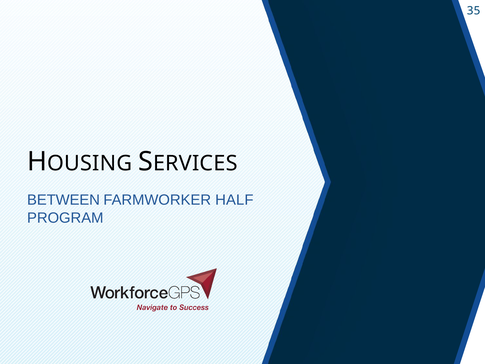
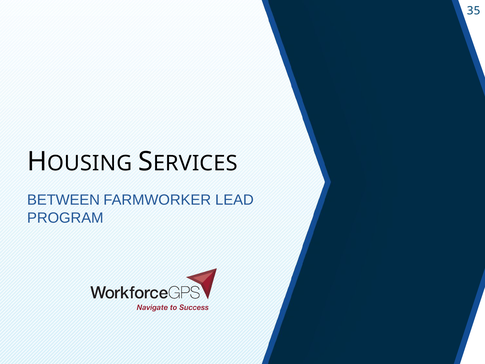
HALF: HALF -> LEAD
